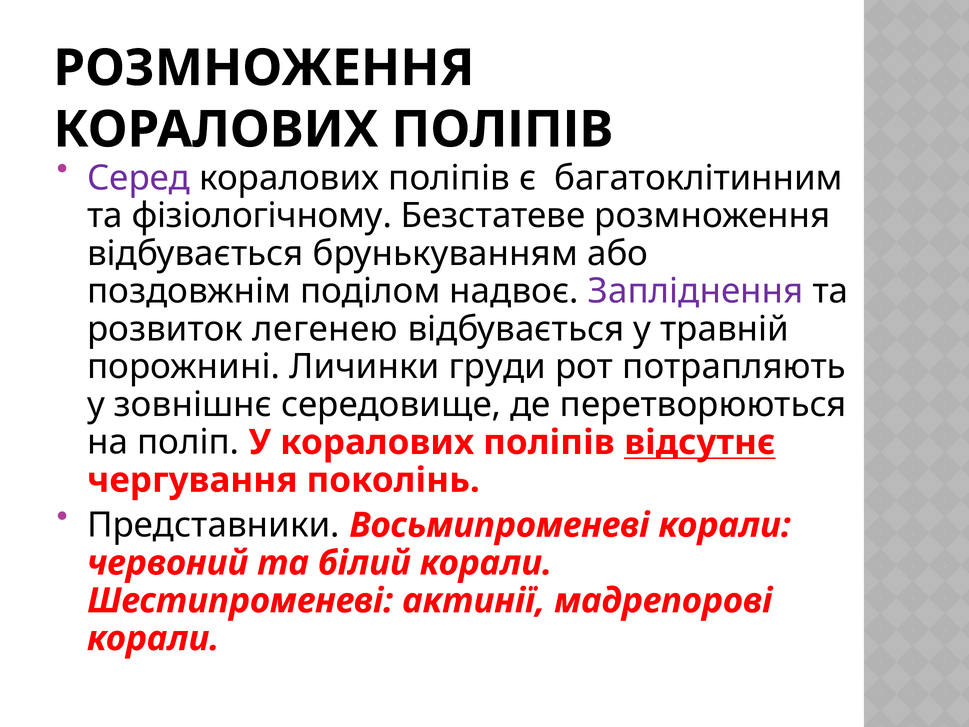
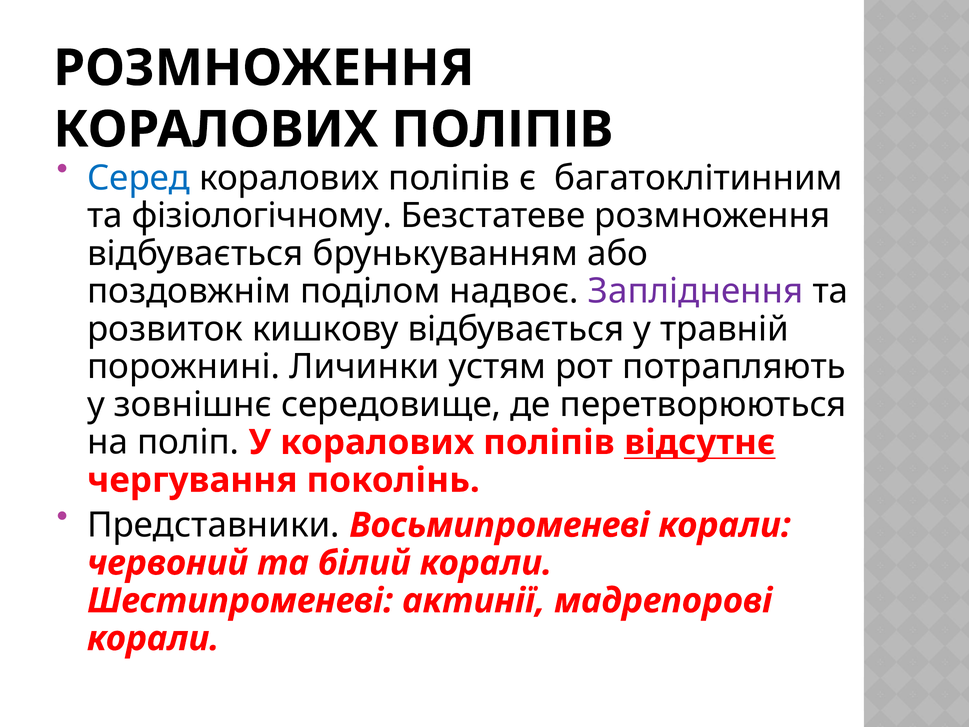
Серед colour: purple -> blue
легенею: легенею -> кишкову
груди: груди -> устям
